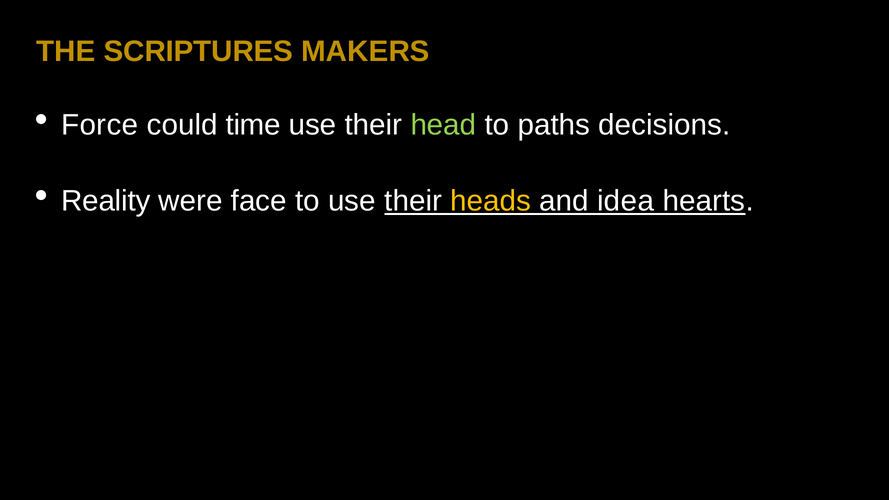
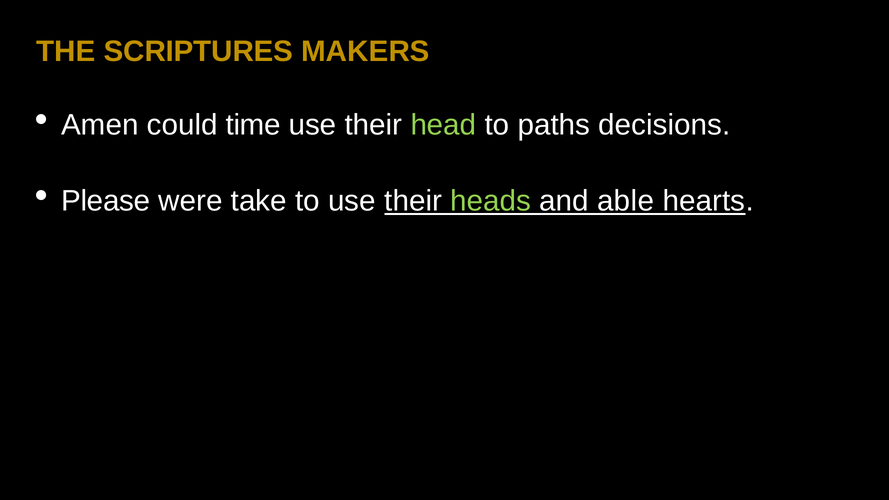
Force: Force -> Amen
Reality: Reality -> Please
face: face -> take
heads colour: yellow -> light green
idea: idea -> able
